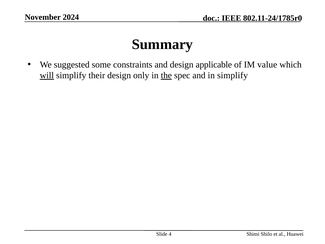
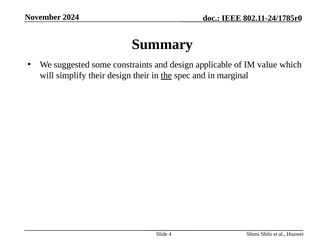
will underline: present -> none
design only: only -> their
in simplify: simplify -> marginal
